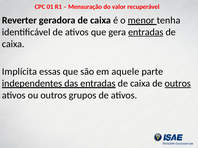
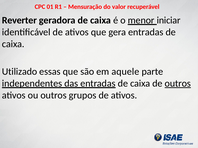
tenha: tenha -> iniciar
entradas at (146, 32) underline: present -> none
Implícita: Implícita -> Utilizado
